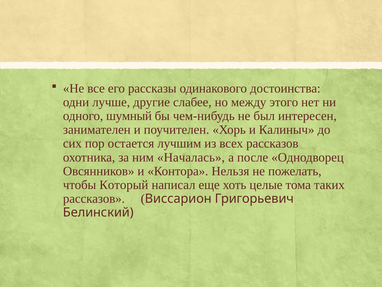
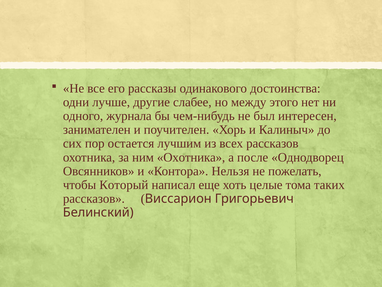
шумный: шумный -> журнала
ним Началась: Началась -> Охотника
